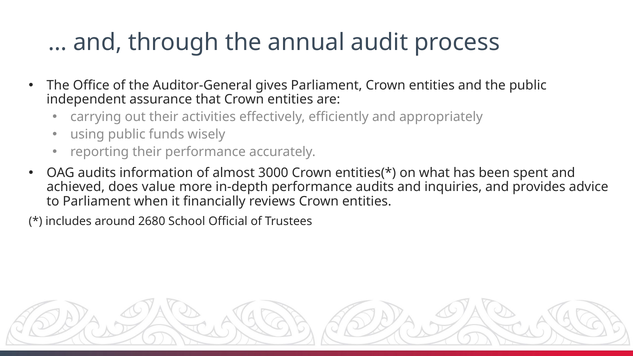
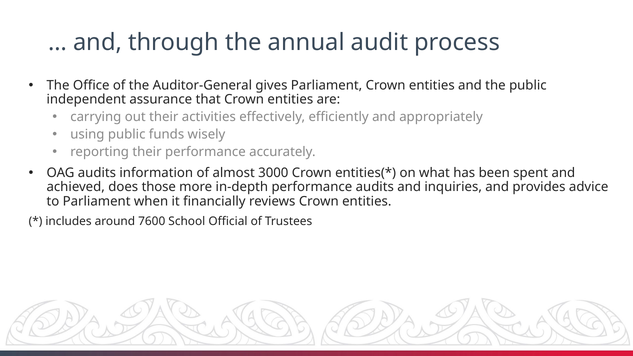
value: value -> those
2680: 2680 -> 7600
